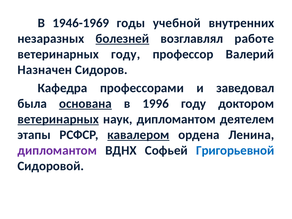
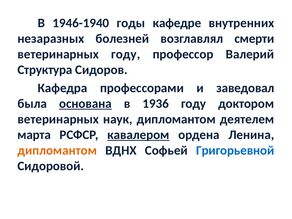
1946-1969: 1946-1969 -> 1946-1940
учебной: учебной -> кафедре
болезней underline: present -> none
работе: работе -> смерти
Назначен: Назначен -> Структура
1996: 1996 -> 1936
ветеринарных at (58, 119) underline: present -> none
этапы: этапы -> марта
дипломантом at (57, 150) colour: purple -> orange
